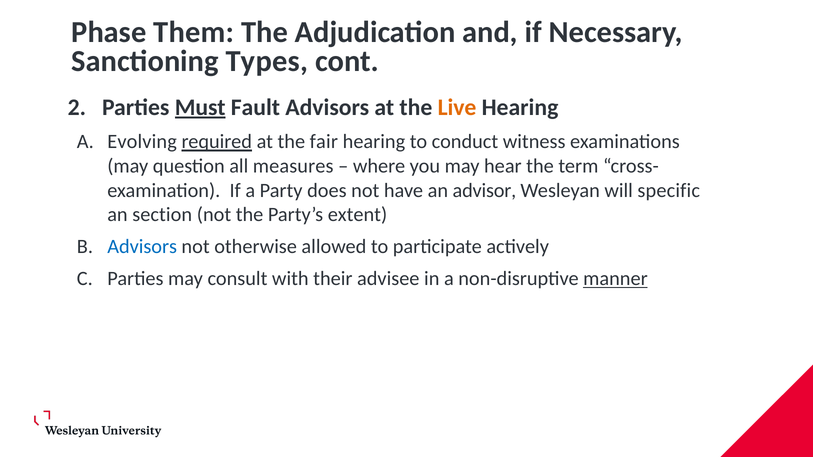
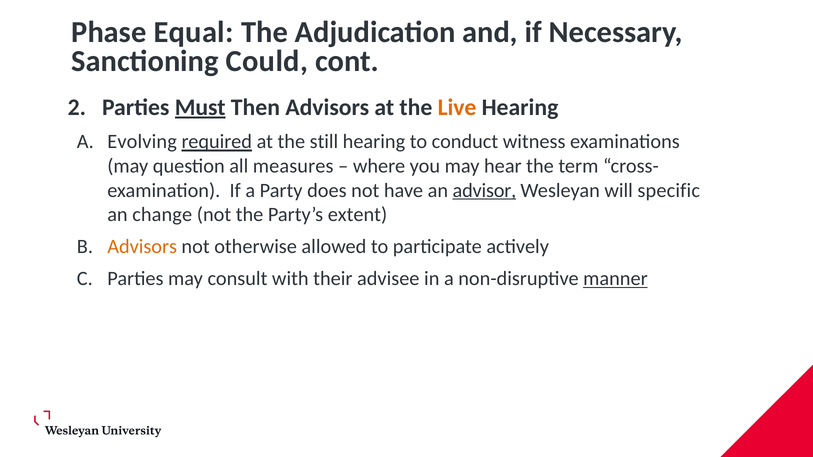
Them: Them -> Equal
Types: Types -> Could
Fault: Fault -> Then
fair: fair -> still
advisor underline: none -> present
section: section -> change
Advisors at (142, 247) colour: blue -> orange
